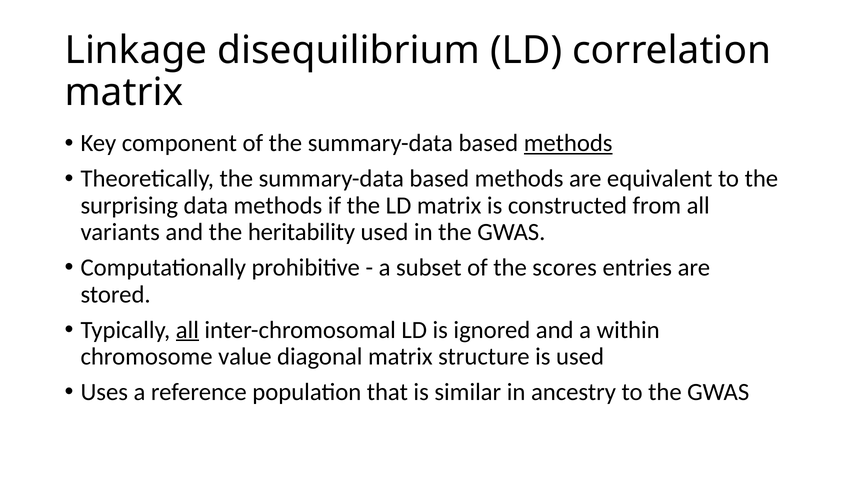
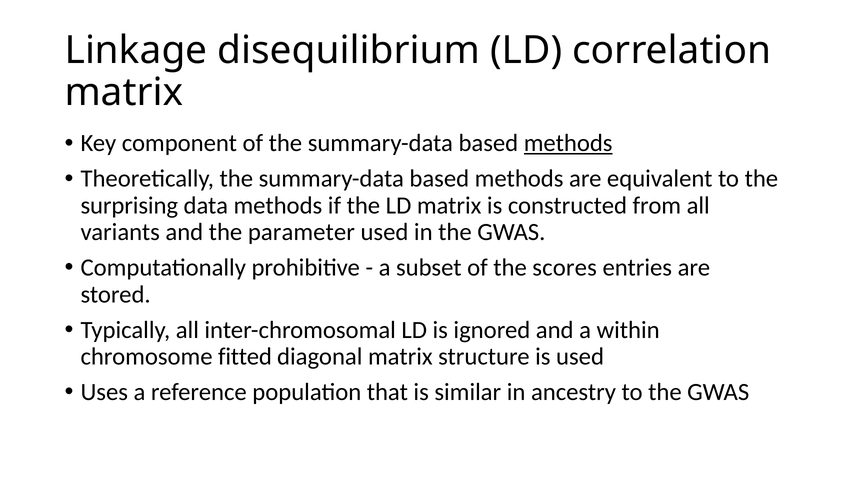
heritability: heritability -> parameter
all at (187, 330) underline: present -> none
value: value -> fitted
